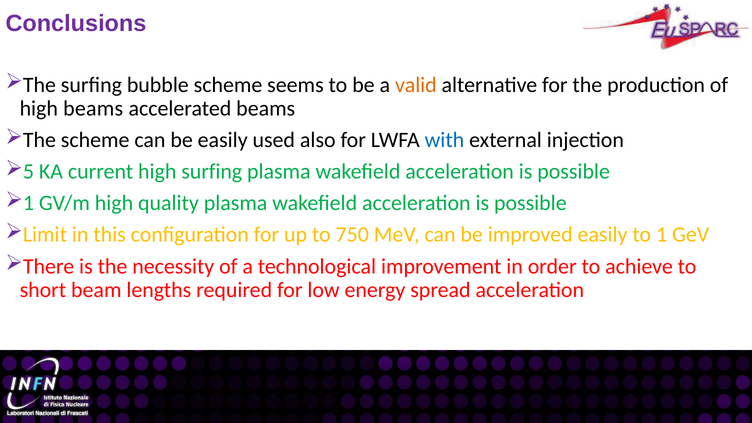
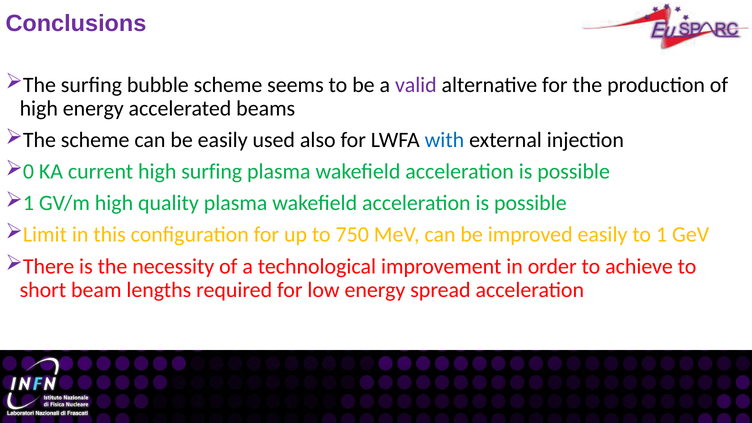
valid colour: orange -> purple
high beams: beams -> energy
5: 5 -> 0
